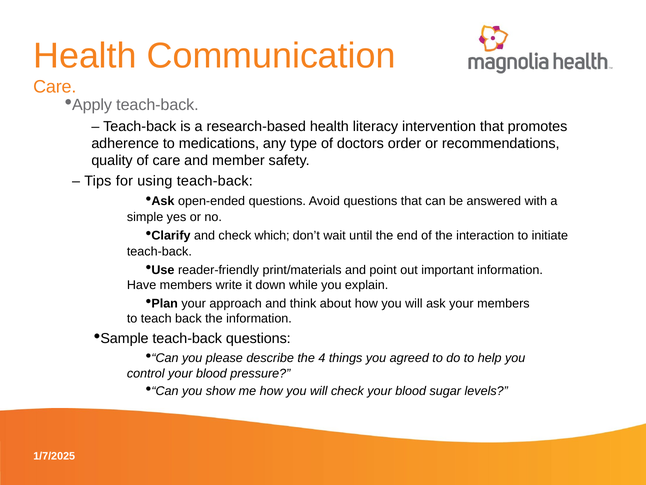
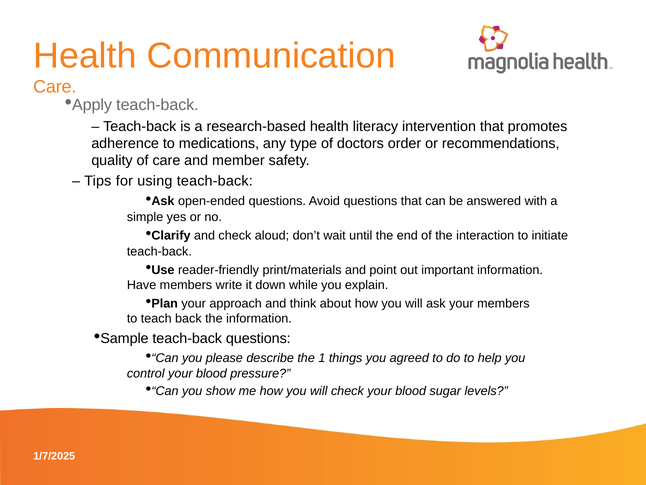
which: which -> aloud
4: 4 -> 1
